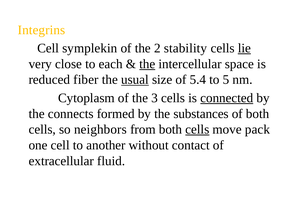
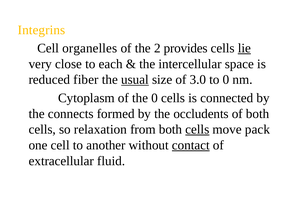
symplekin: symplekin -> organelles
stability: stability -> provides
the at (147, 64) underline: present -> none
5.4: 5.4 -> 3.0
to 5: 5 -> 0
the 3: 3 -> 0
connected underline: present -> none
substances: substances -> occludents
neighbors: neighbors -> relaxation
contact underline: none -> present
